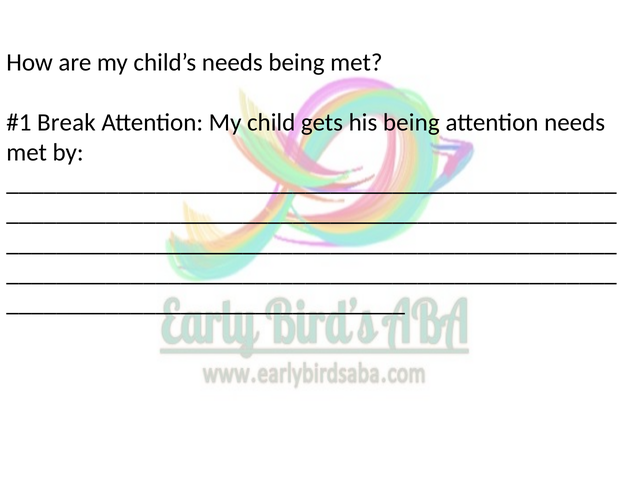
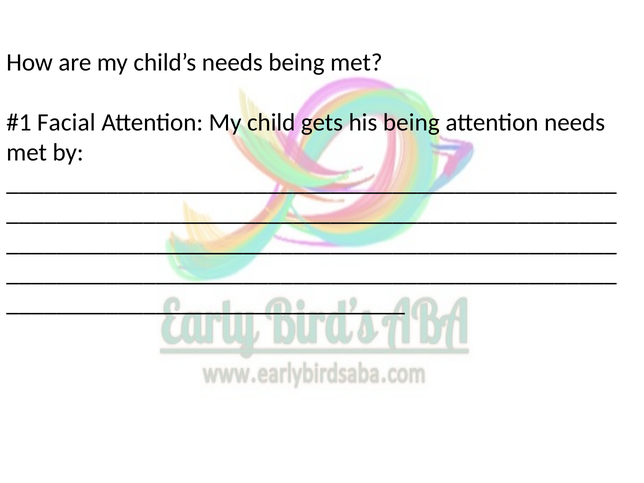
Break: Break -> Facial
